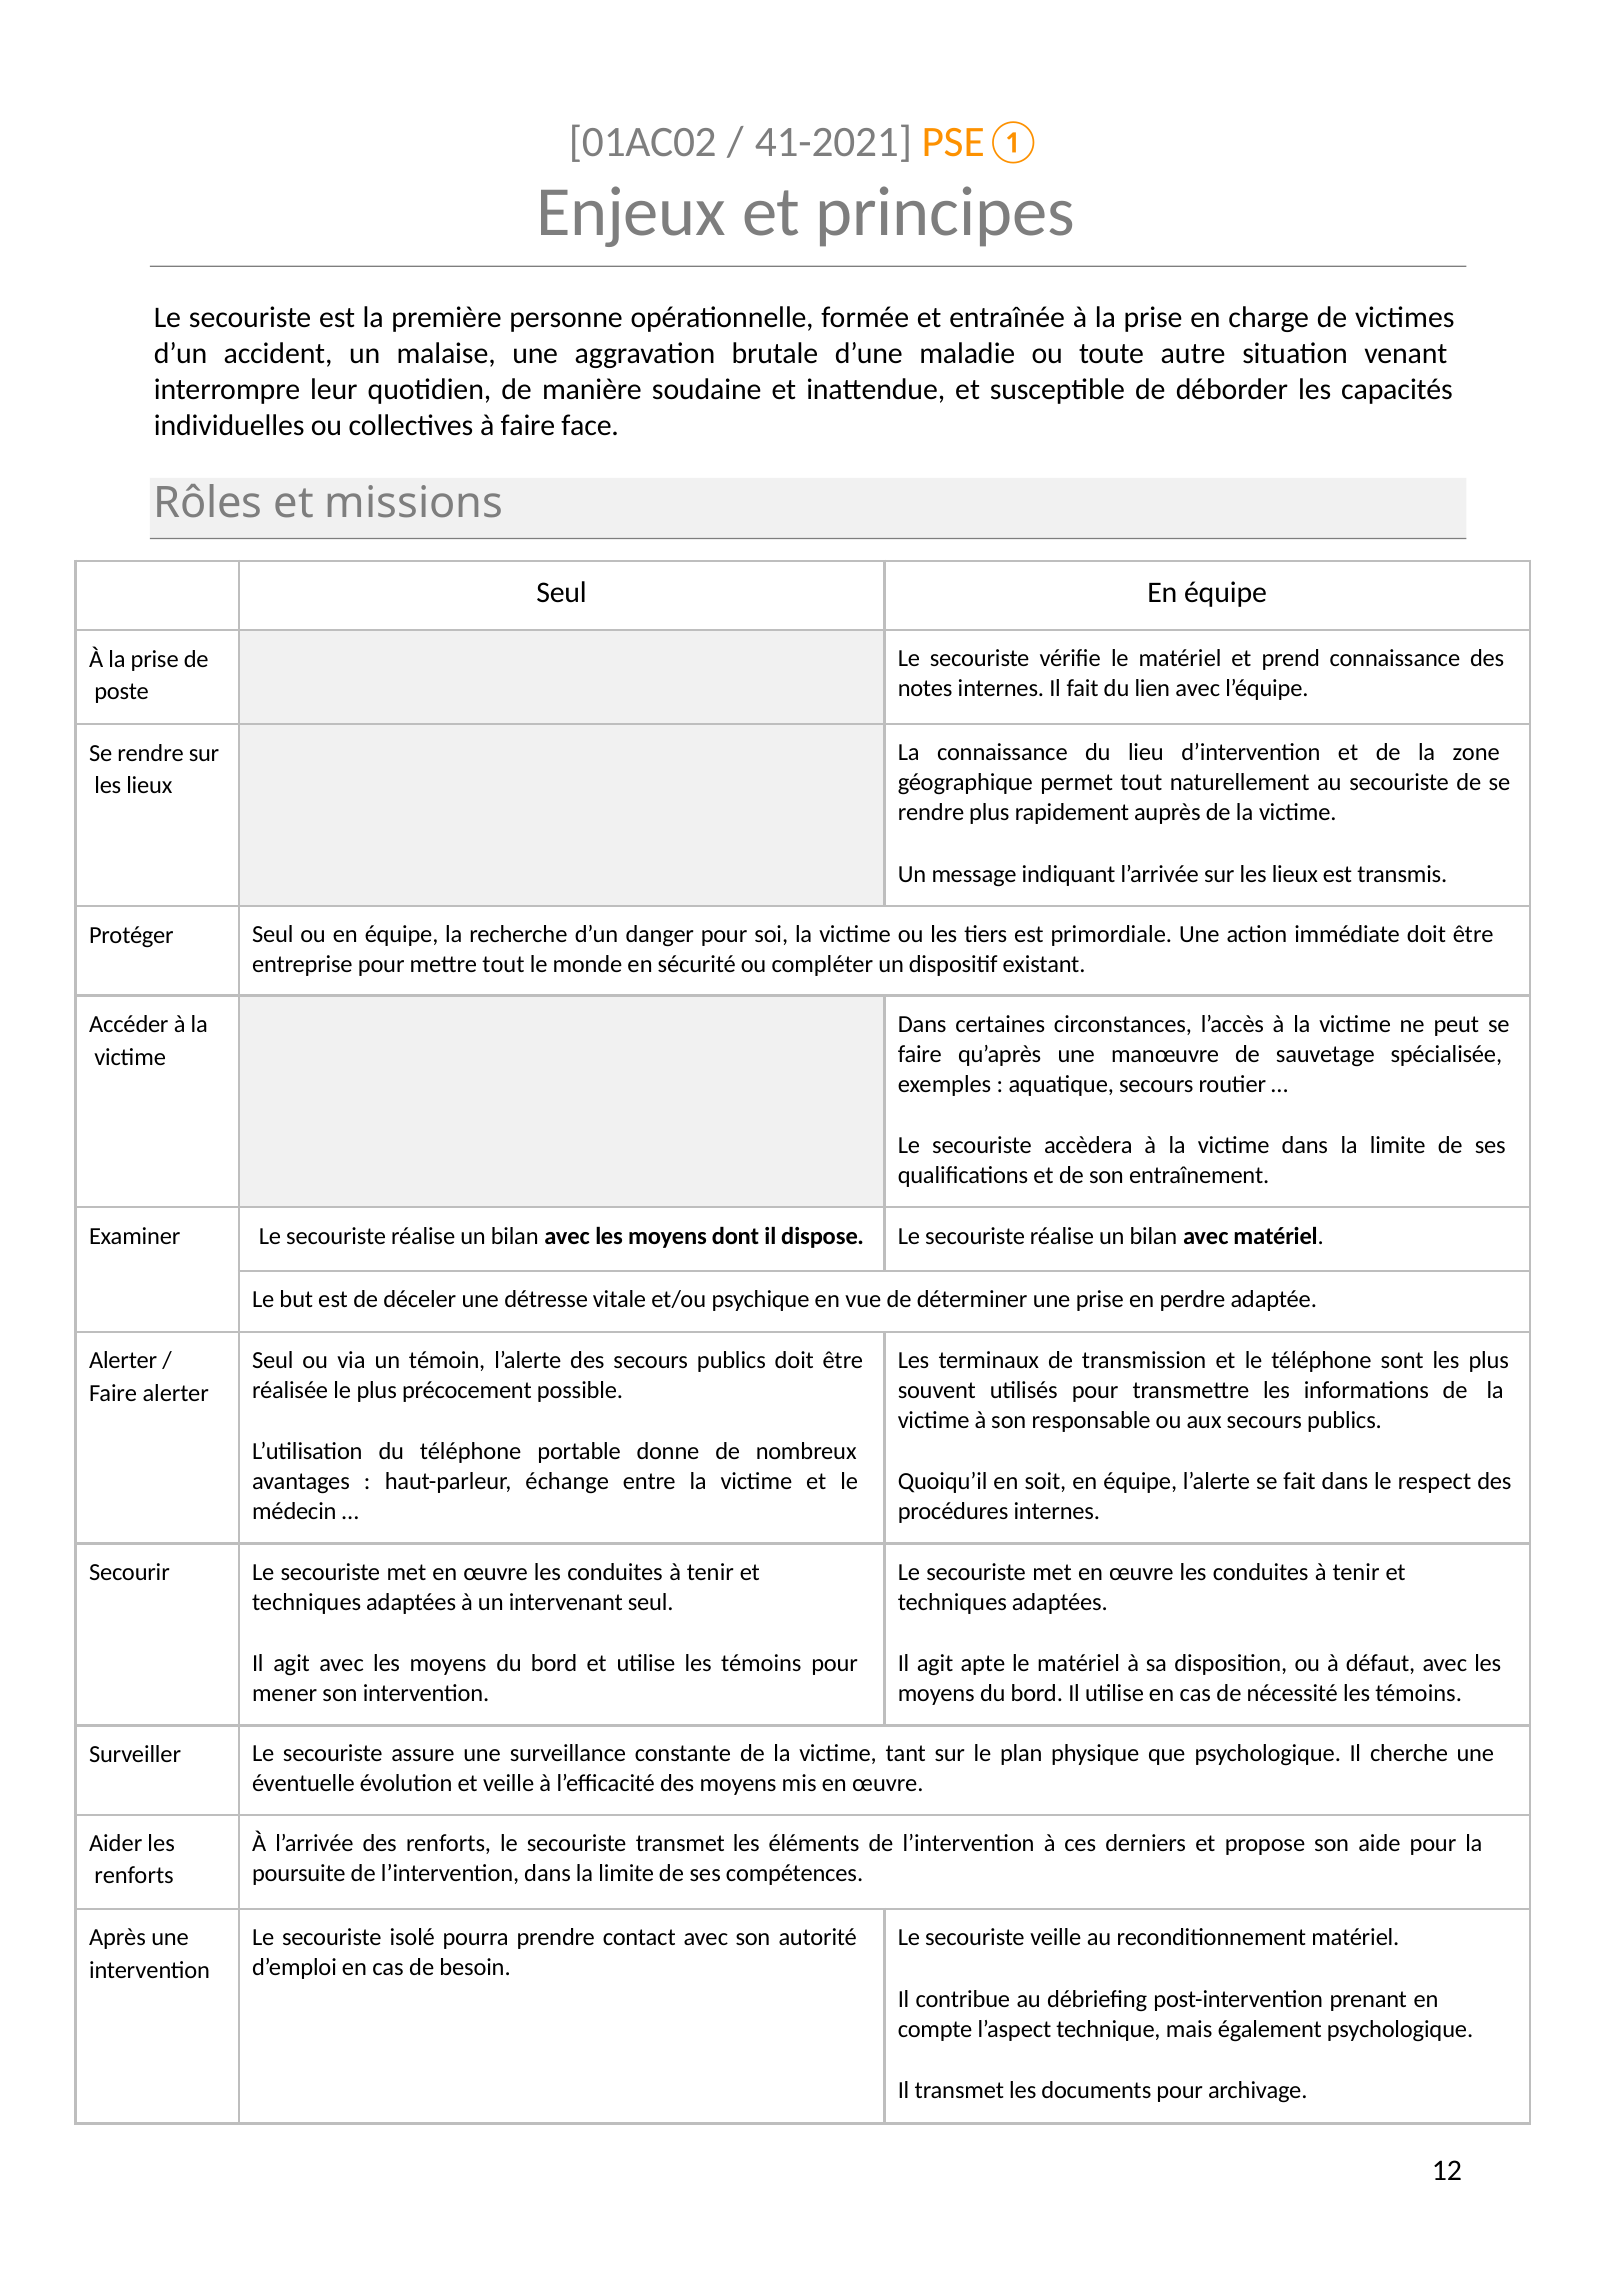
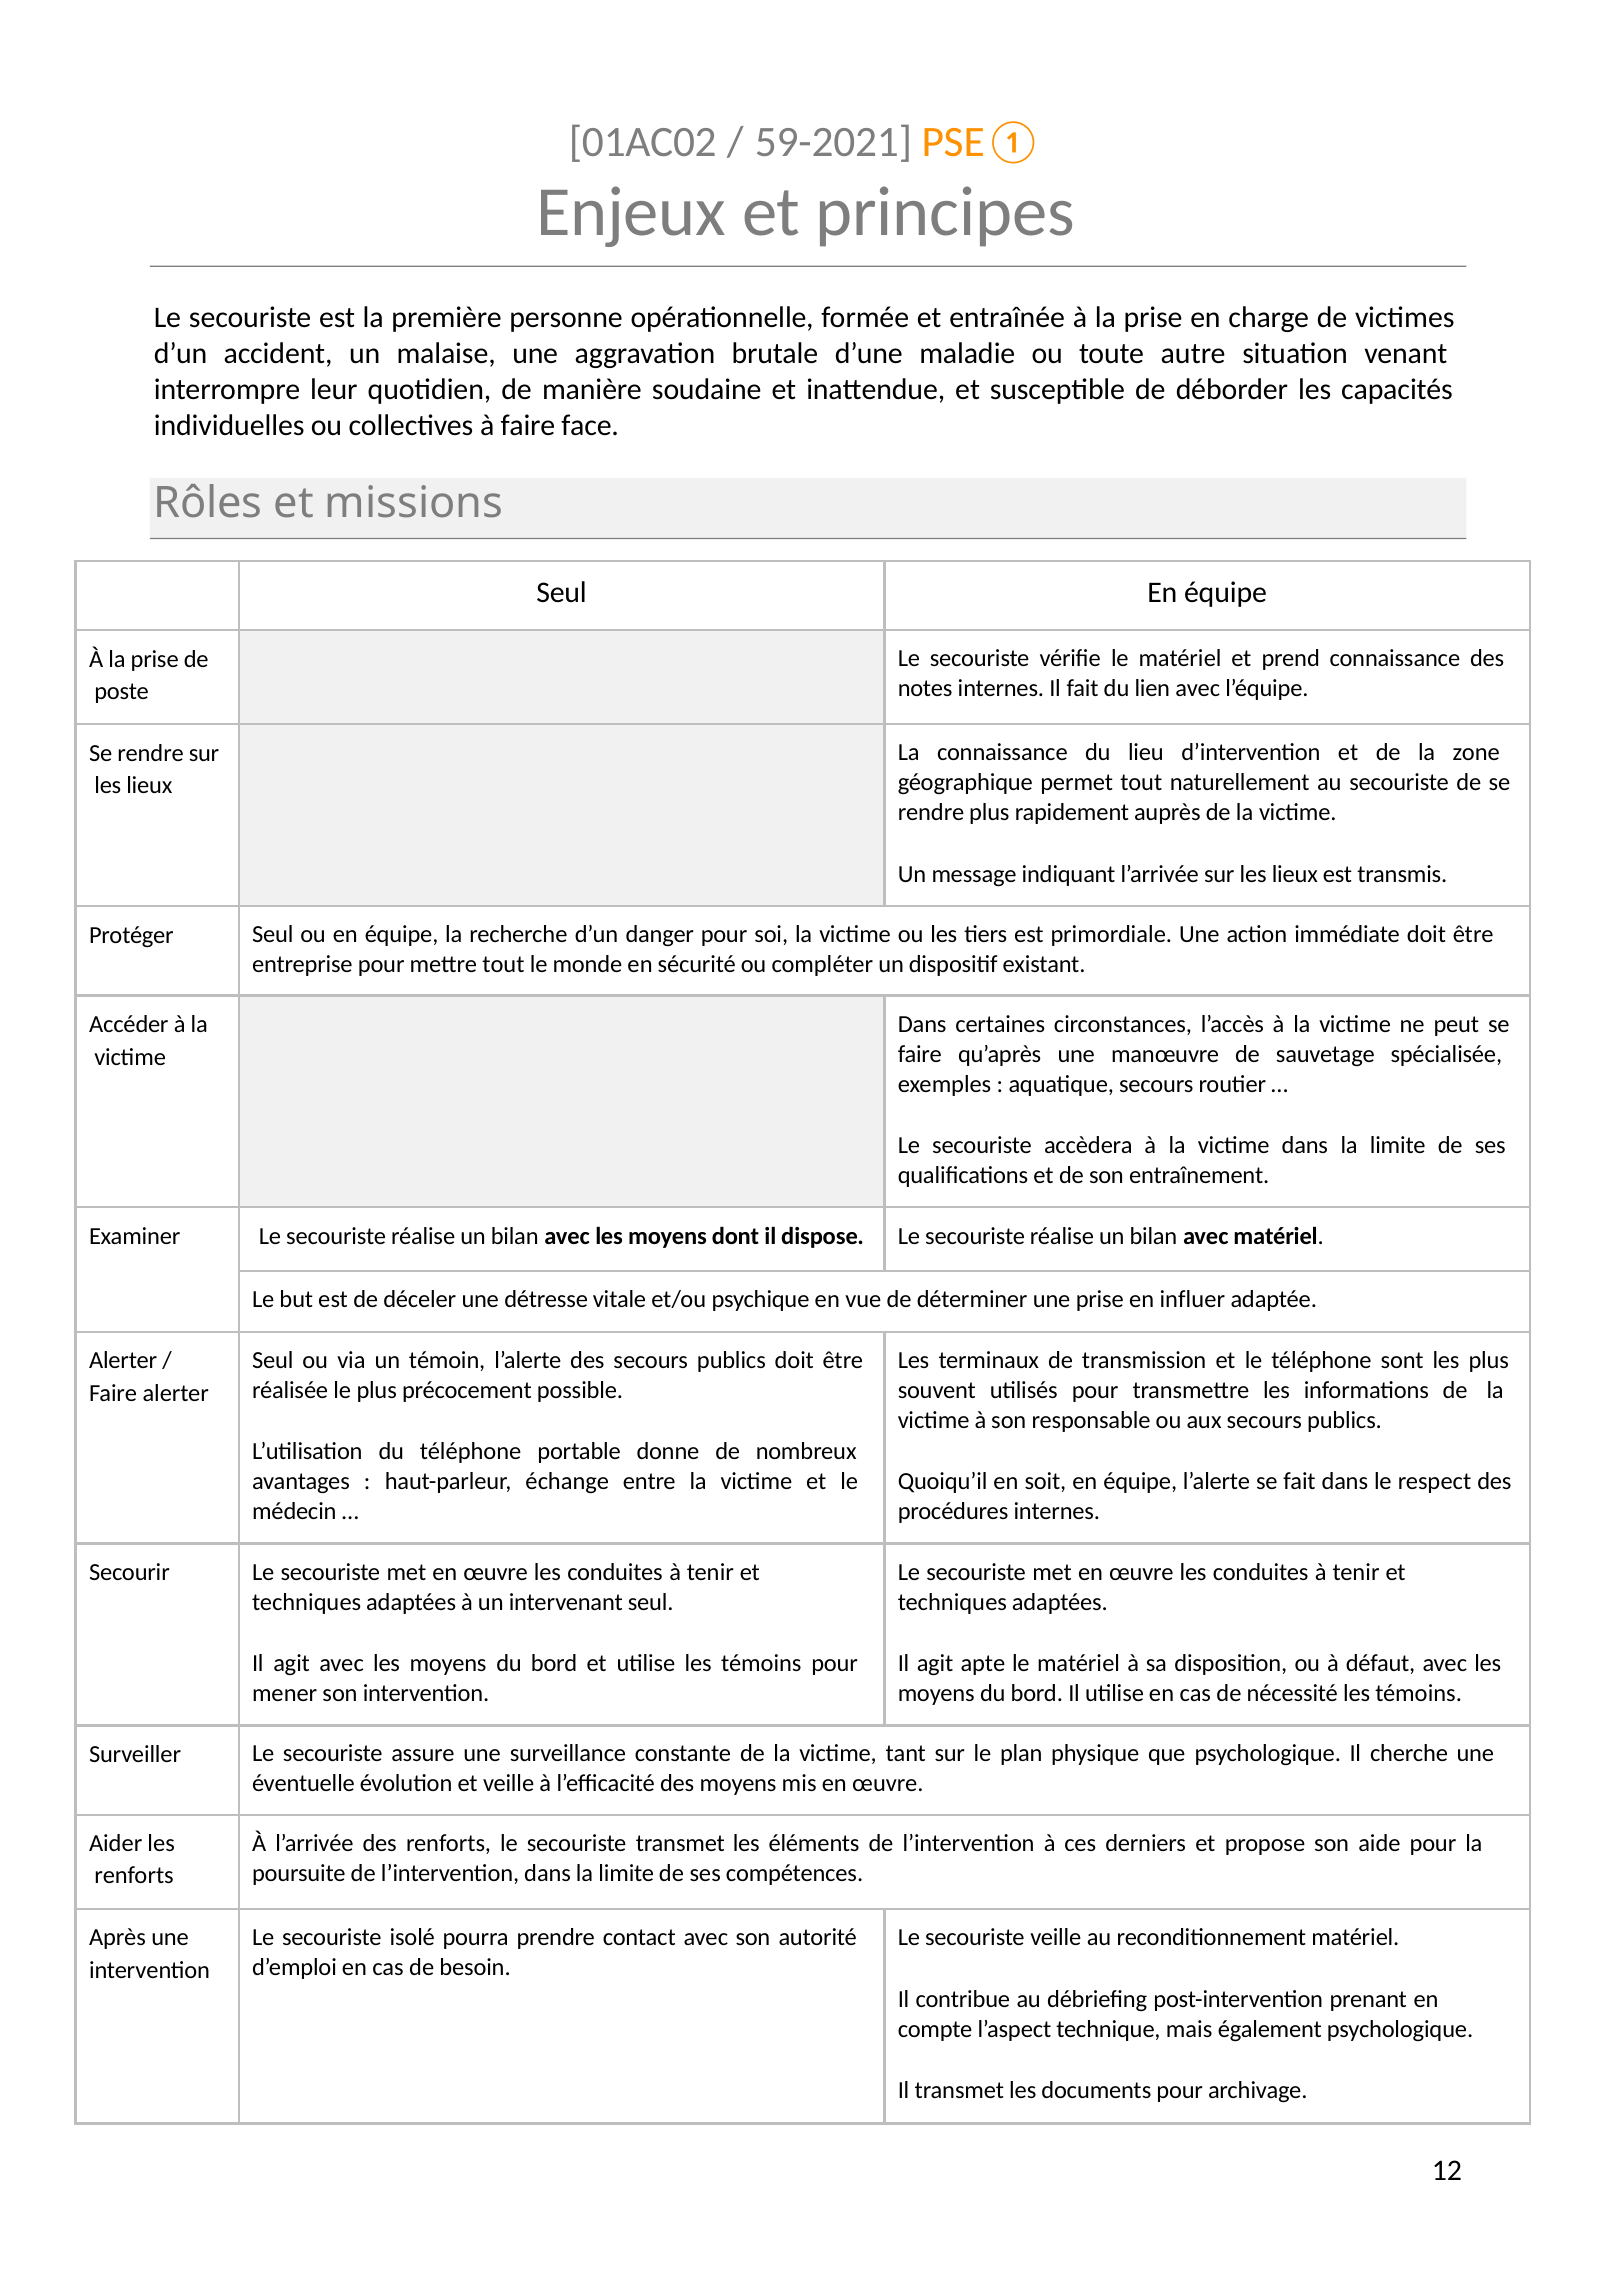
41-2021: 41-2021 -> 59-2021
perdre: perdre -> influer
